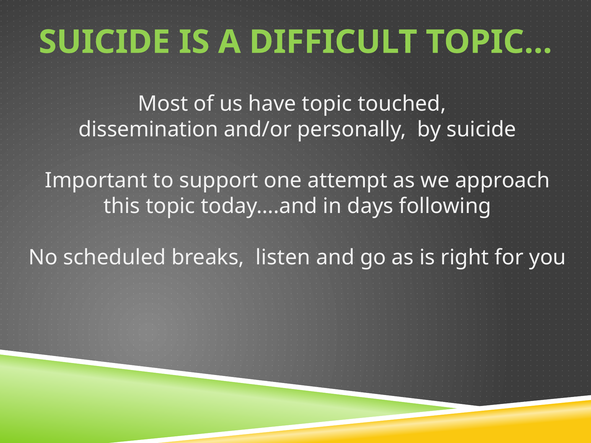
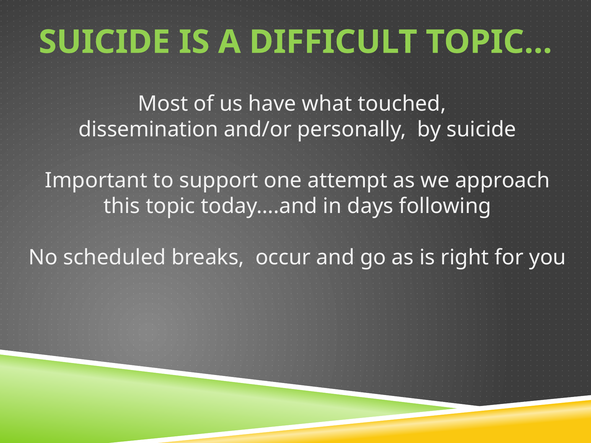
have topic: topic -> what
listen: listen -> occur
